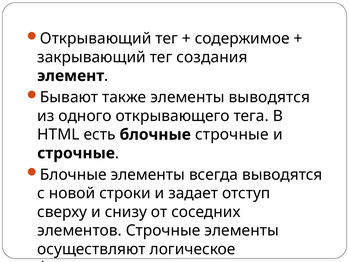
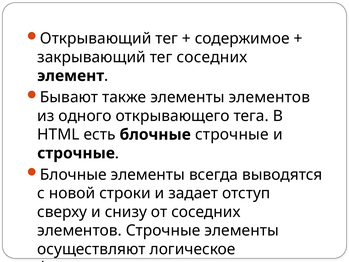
тег создания: создания -> соседних
элементы выводятся: выводятся -> элементов
